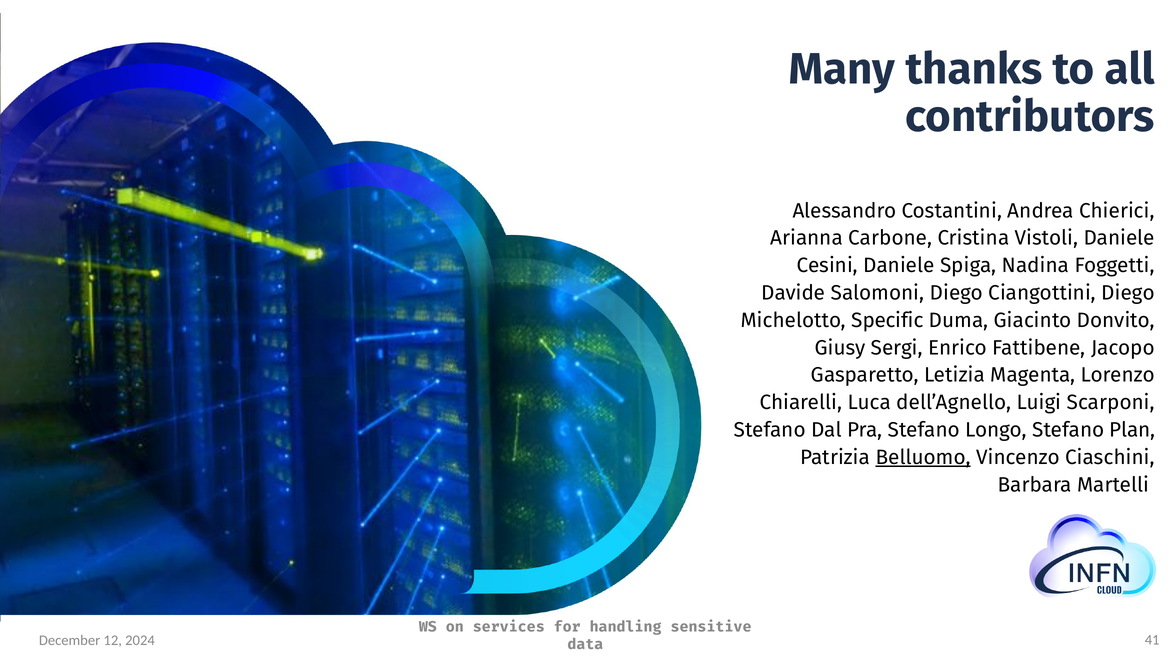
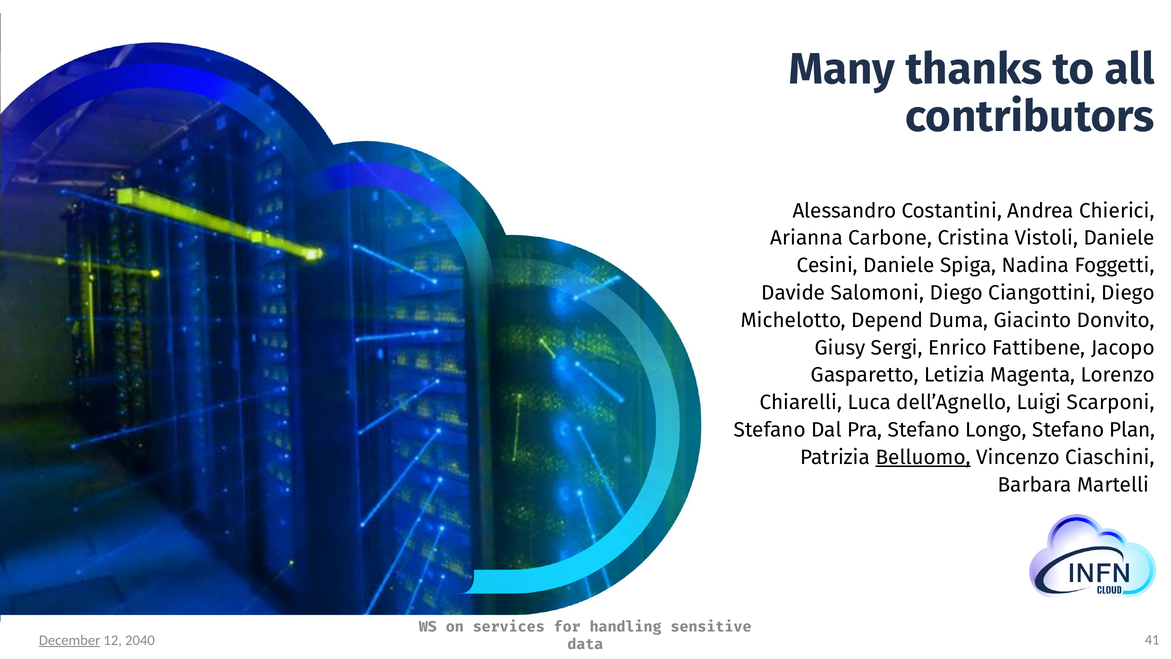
Specific: Specific -> Depend
December underline: none -> present
2024: 2024 -> 2040
